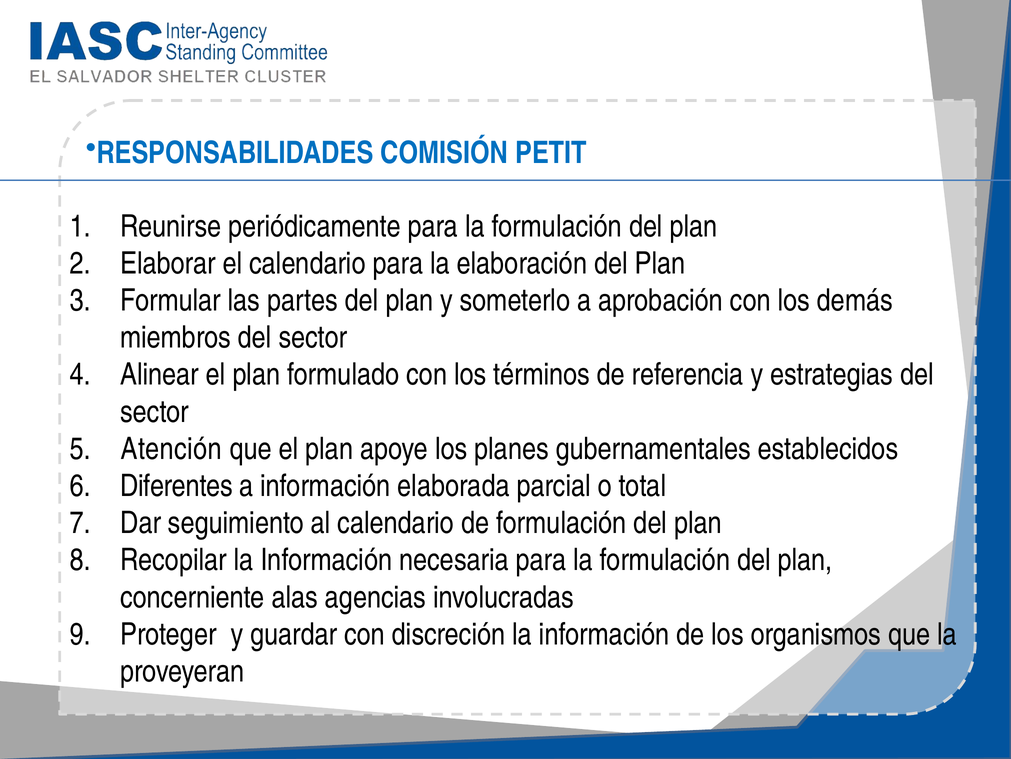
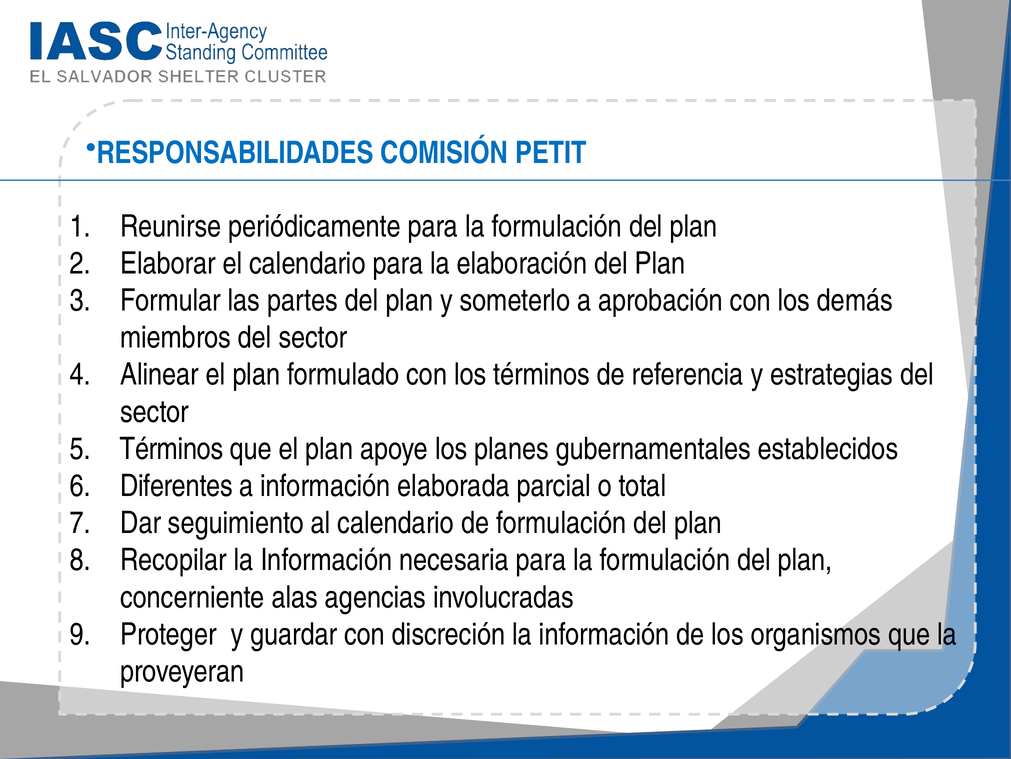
Atención at (171, 448): Atención -> Términos
